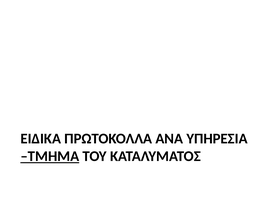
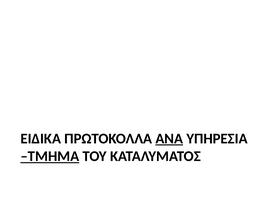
ΑΝΑ underline: none -> present
